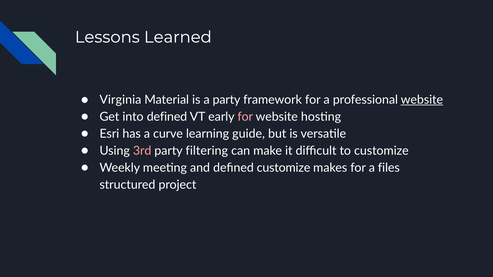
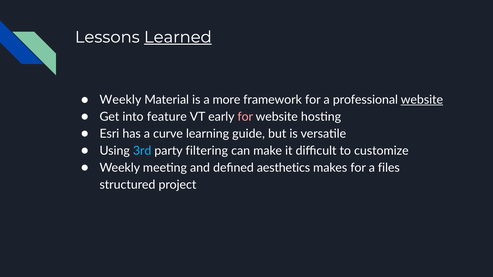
Learned underline: none -> present
Virginia at (120, 100): Virginia -> Weekly
a party: party -> more
into defined: defined -> feature
3rd colour: pink -> light blue
defined customize: customize -> aesthetics
